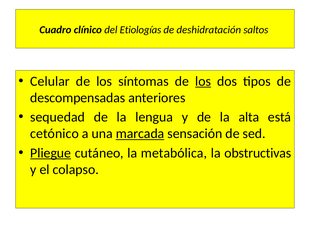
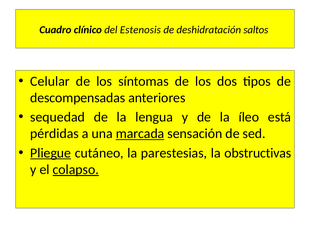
Etiologías: Etiologías -> Estenosis
los at (203, 81) underline: present -> none
alta: alta -> íleo
cetónico: cetónico -> pérdidas
metabólica: metabólica -> parestesias
colapso underline: none -> present
